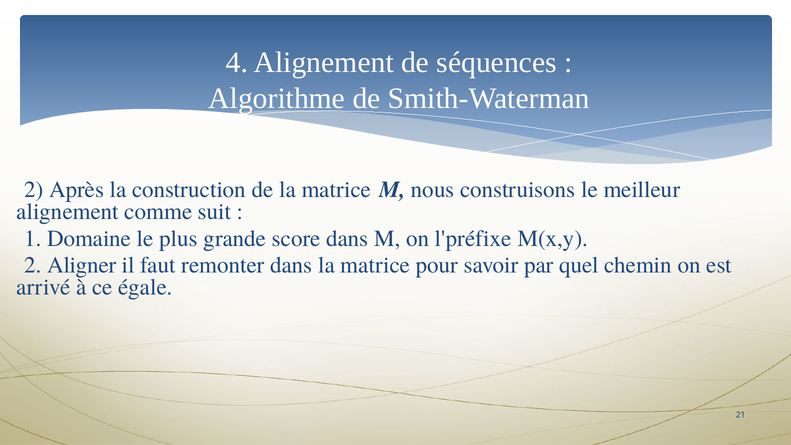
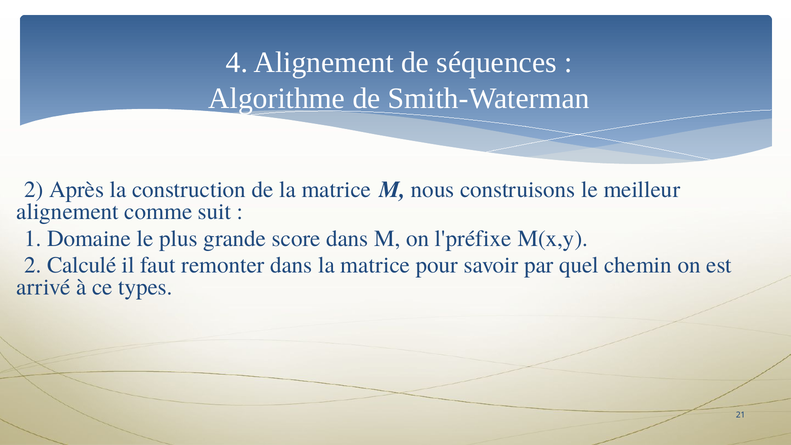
Aligner: Aligner -> Calculé
égale: égale -> types
